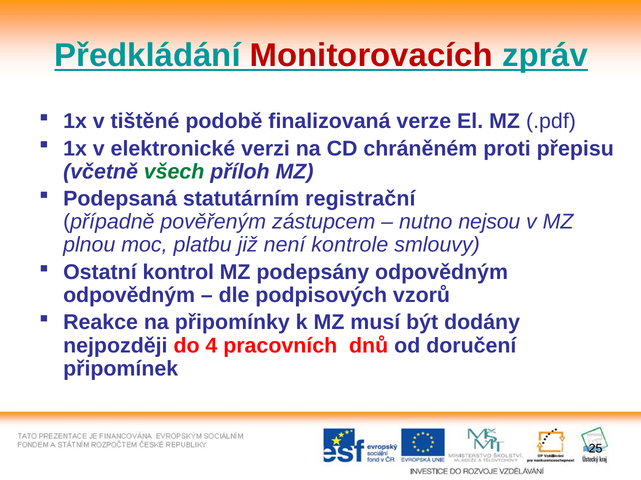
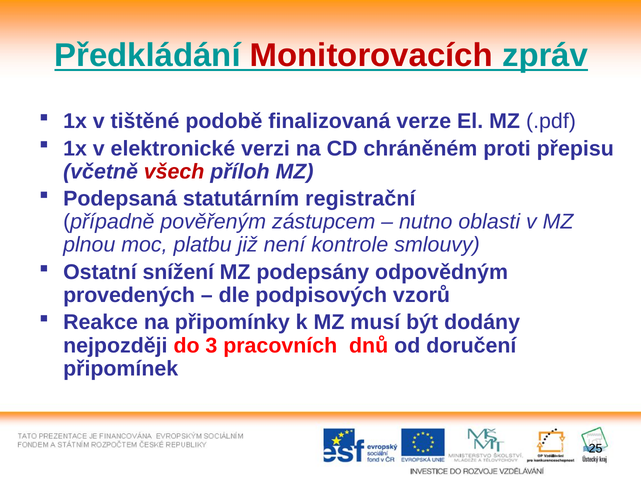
všech colour: green -> red
nejsou: nejsou -> oblasti
kontrol: kontrol -> snížení
odpovědným at (129, 296): odpovědným -> provedených
4: 4 -> 3
